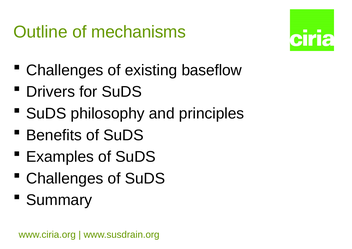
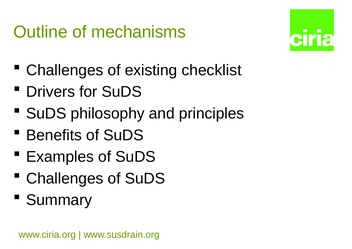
baseflow: baseflow -> checklist
